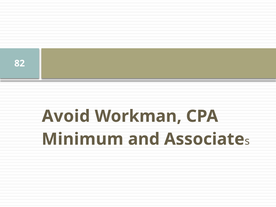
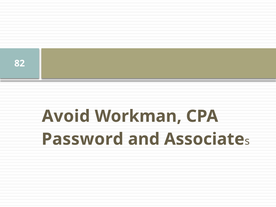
Minimum: Minimum -> Password
